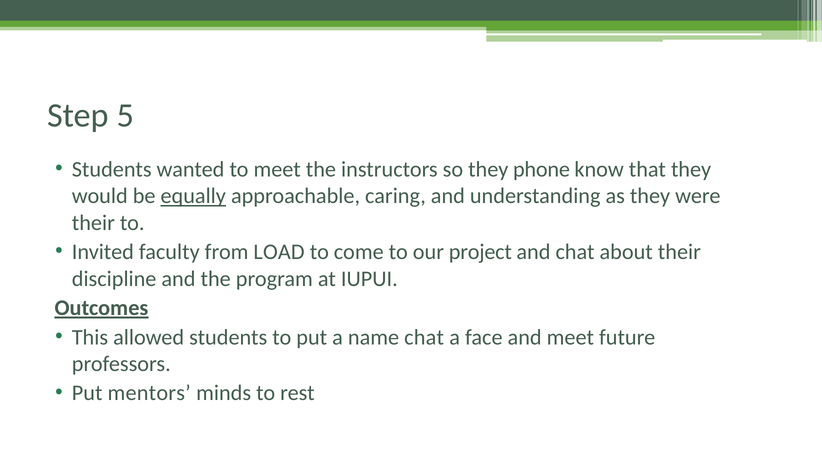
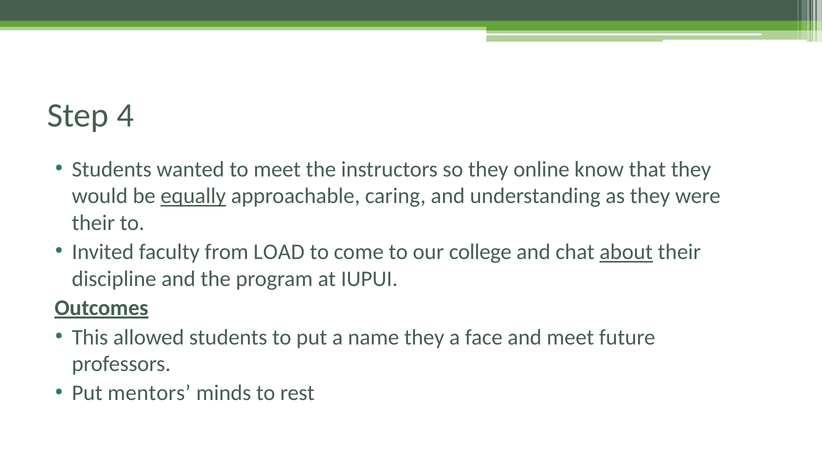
5: 5 -> 4
phone: phone -> online
project: project -> college
about underline: none -> present
name chat: chat -> they
